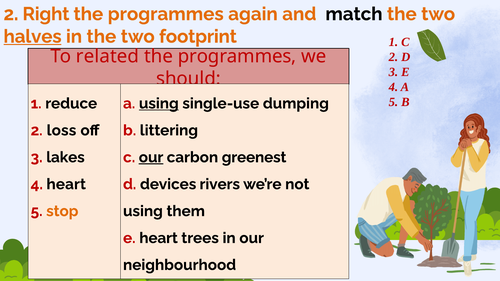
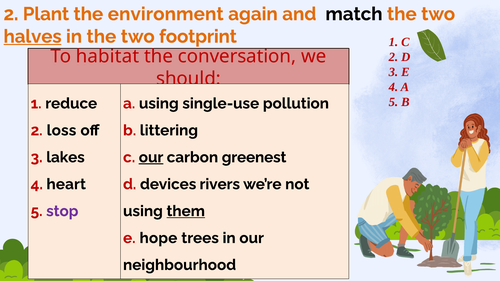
Right: Right -> Plant
programmes at (166, 14): programmes -> environment
related: related -> habitat
programmes at (237, 56): programmes -> conversation
using at (159, 104) underline: present -> none
dumping: dumping -> pollution
stop colour: orange -> purple
them underline: none -> present
e heart: heart -> hope
